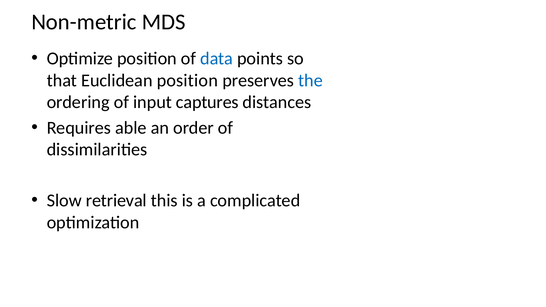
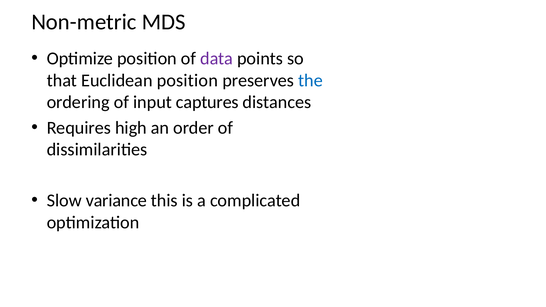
data colour: blue -> purple
able: able -> high
retrieval: retrieval -> variance
